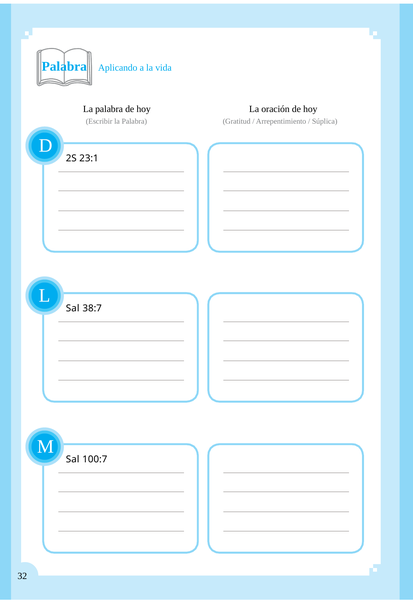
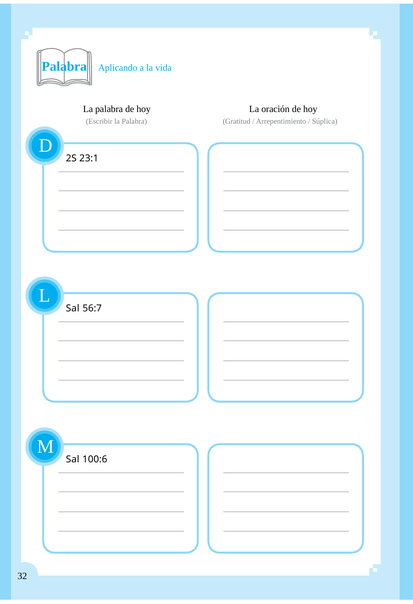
38:7: 38:7 -> 56:7
100:7: 100:7 -> 100:6
